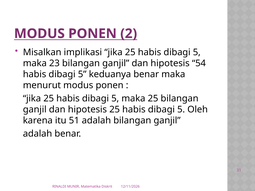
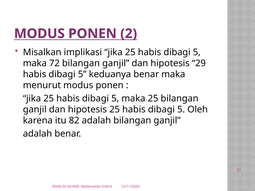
23: 23 -> 72
54: 54 -> 29
51: 51 -> 82
